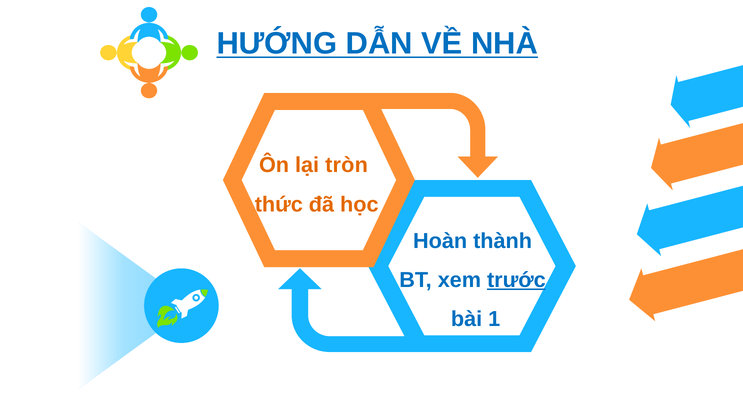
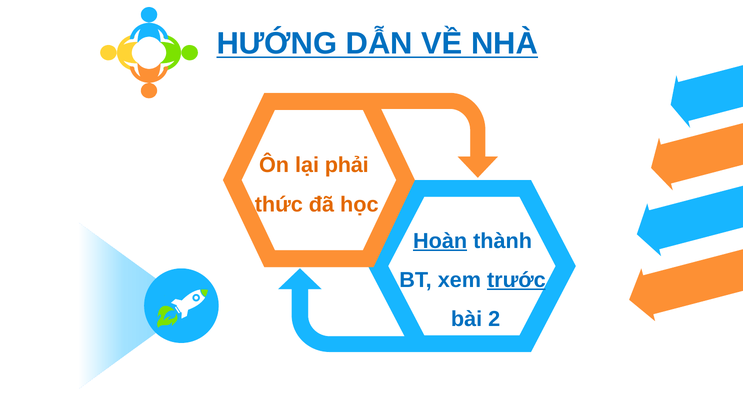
tròn: tròn -> phải
Hoàn underline: none -> present
1: 1 -> 2
